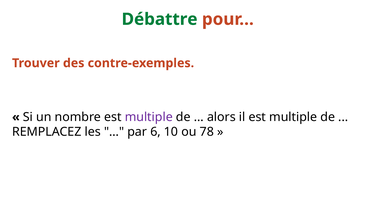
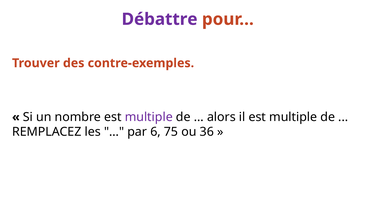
Débattre colour: green -> purple
10: 10 -> 75
78: 78 -> 36
